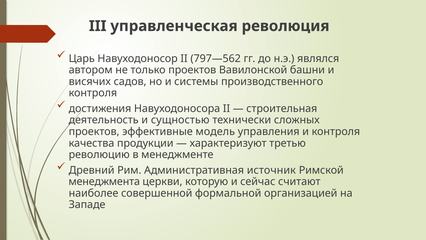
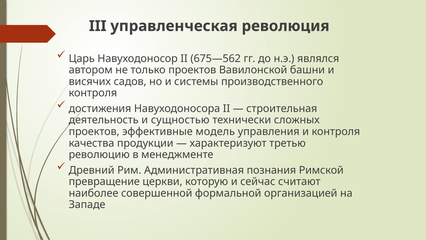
797—562: 797—562 -> 675—562
источник: источник -> познания
менеджмента: менеджмента -> превращение
